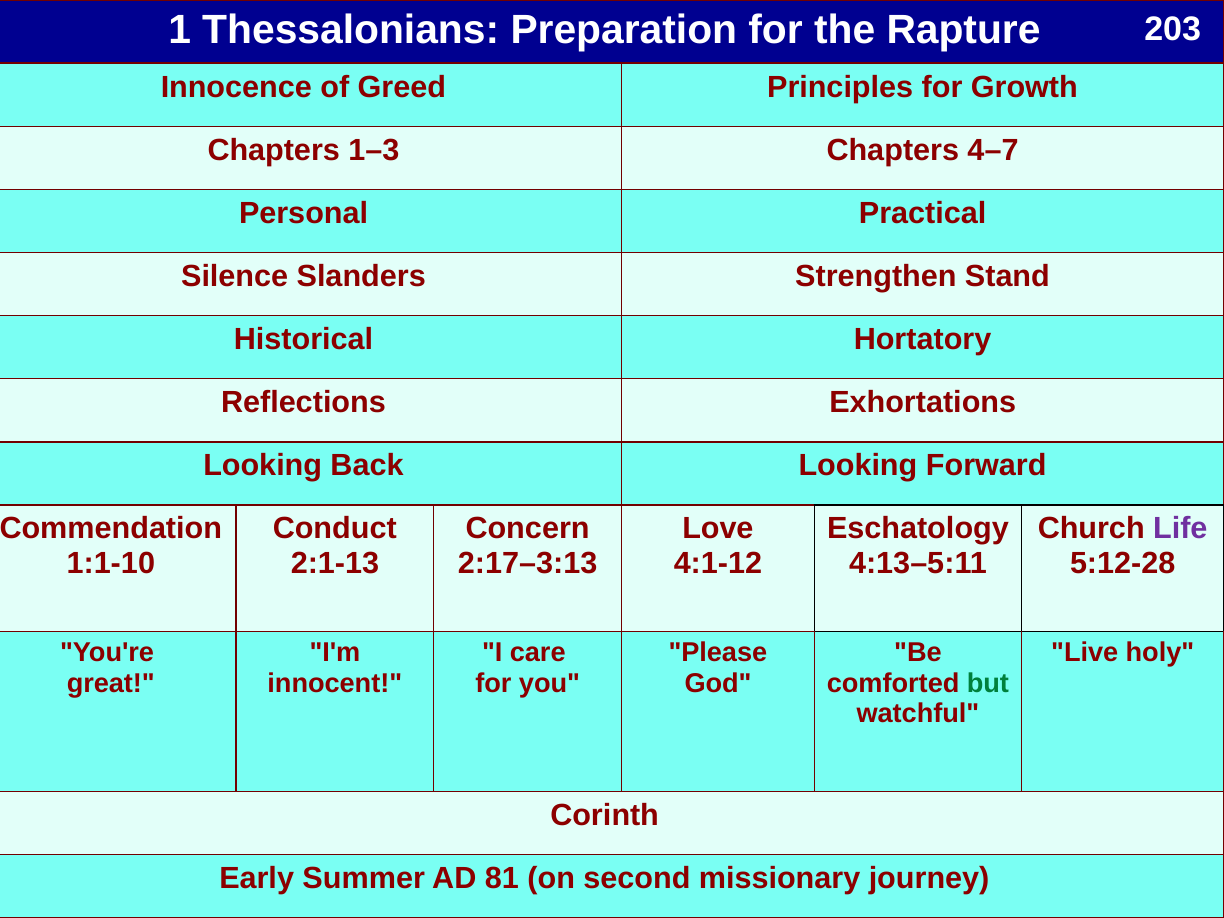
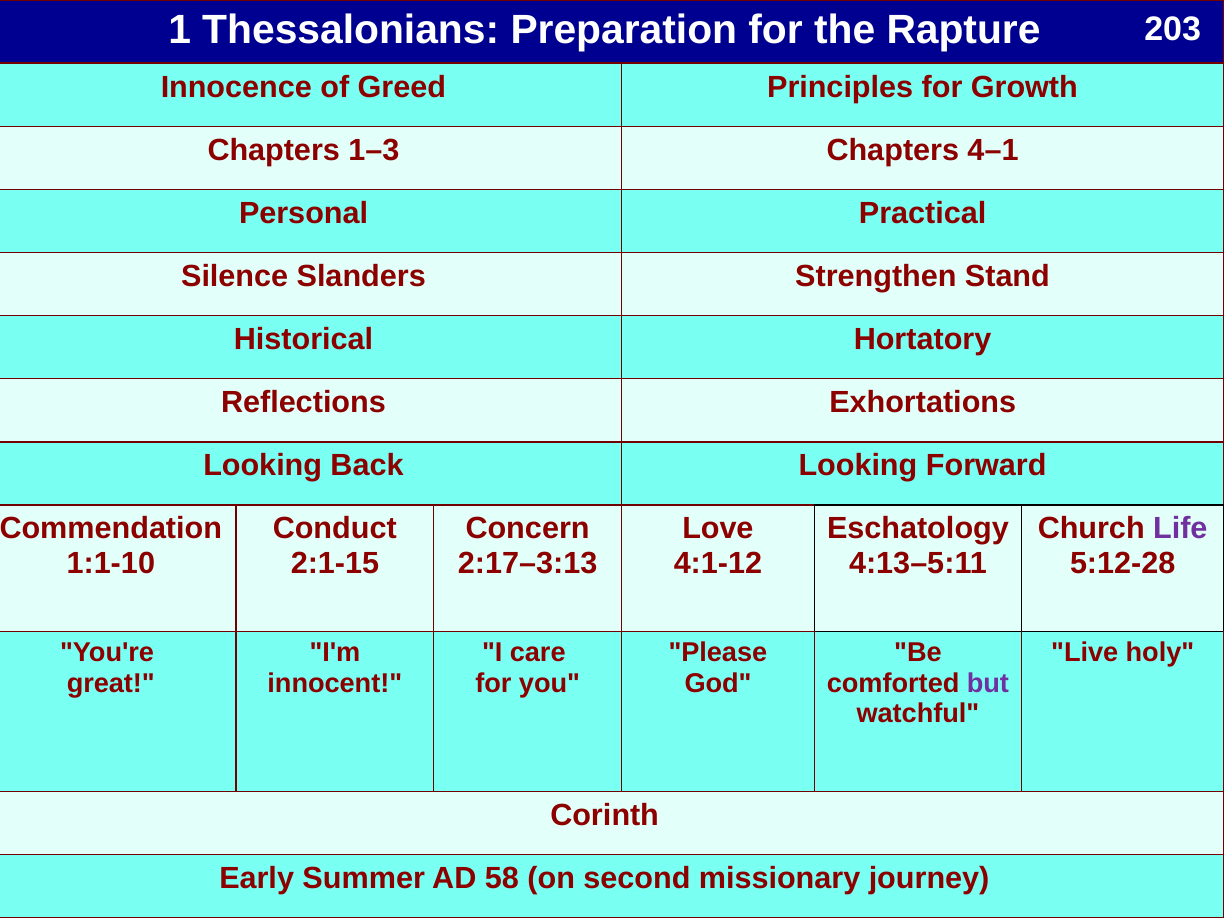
4–7: 4–7 -> 4–1
2:1-13: 2:1-13 -> 2:1-15
but colour: green -> purple
81: 81 -> 58
